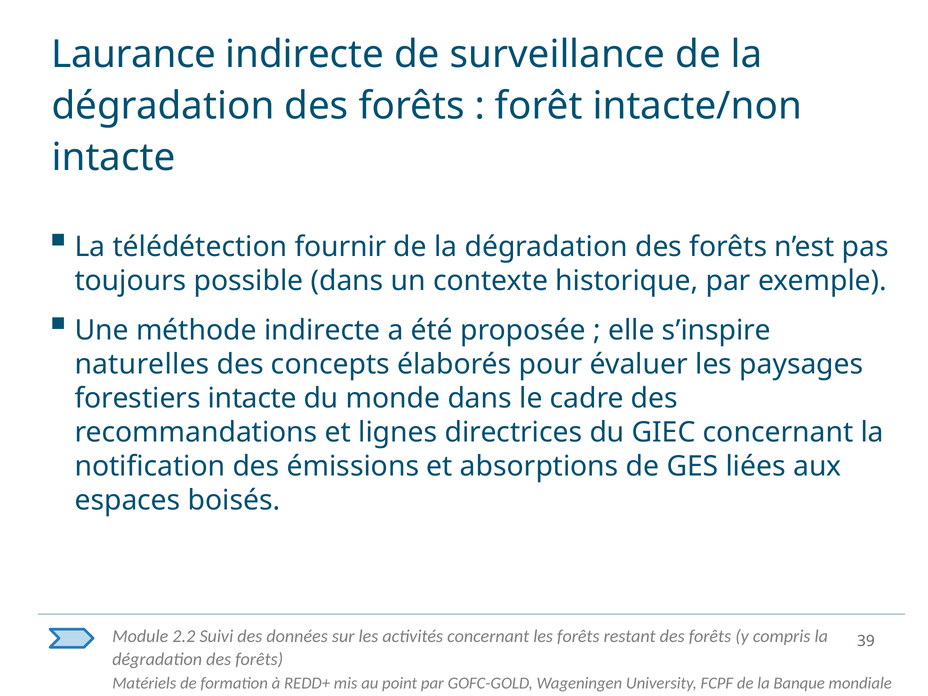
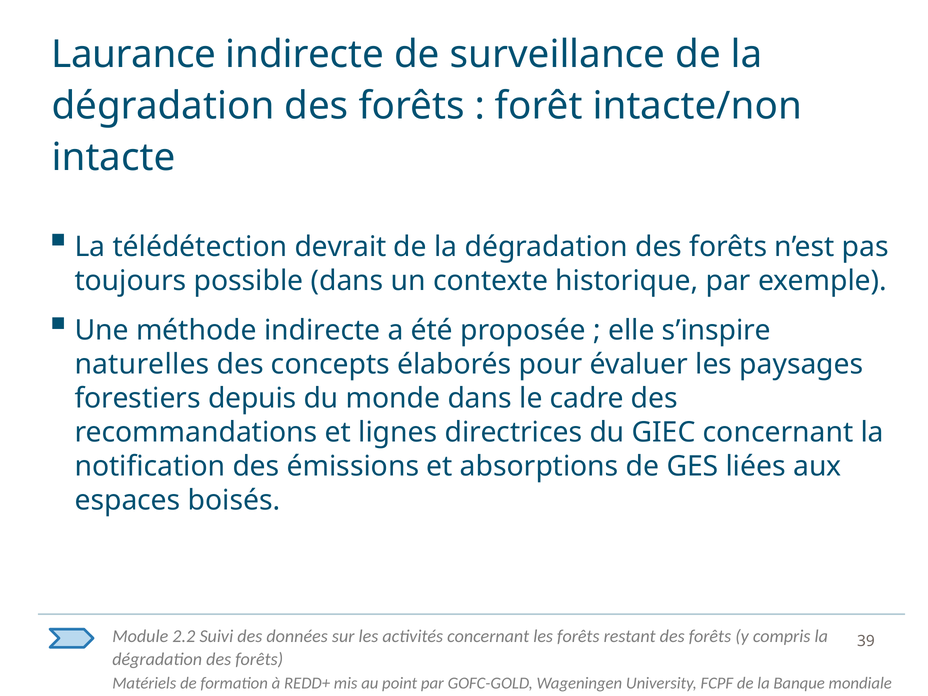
fournir: fournir -> devrait
forestiers intacte: intacte -> depuis
